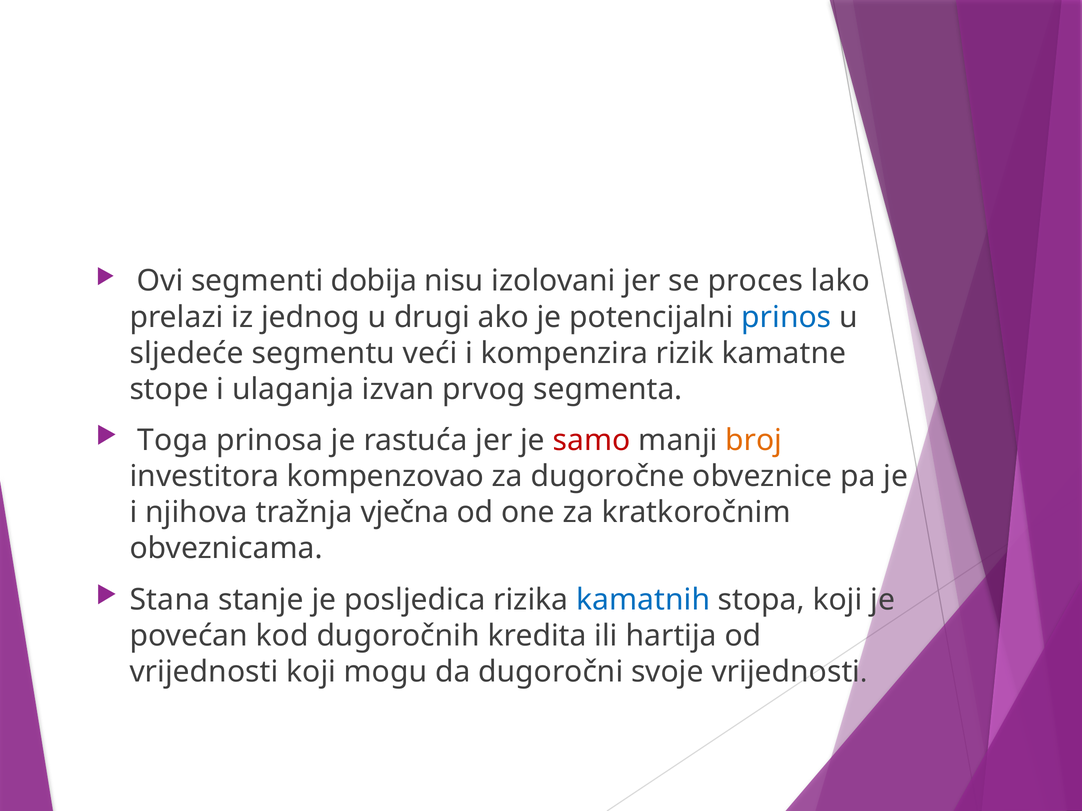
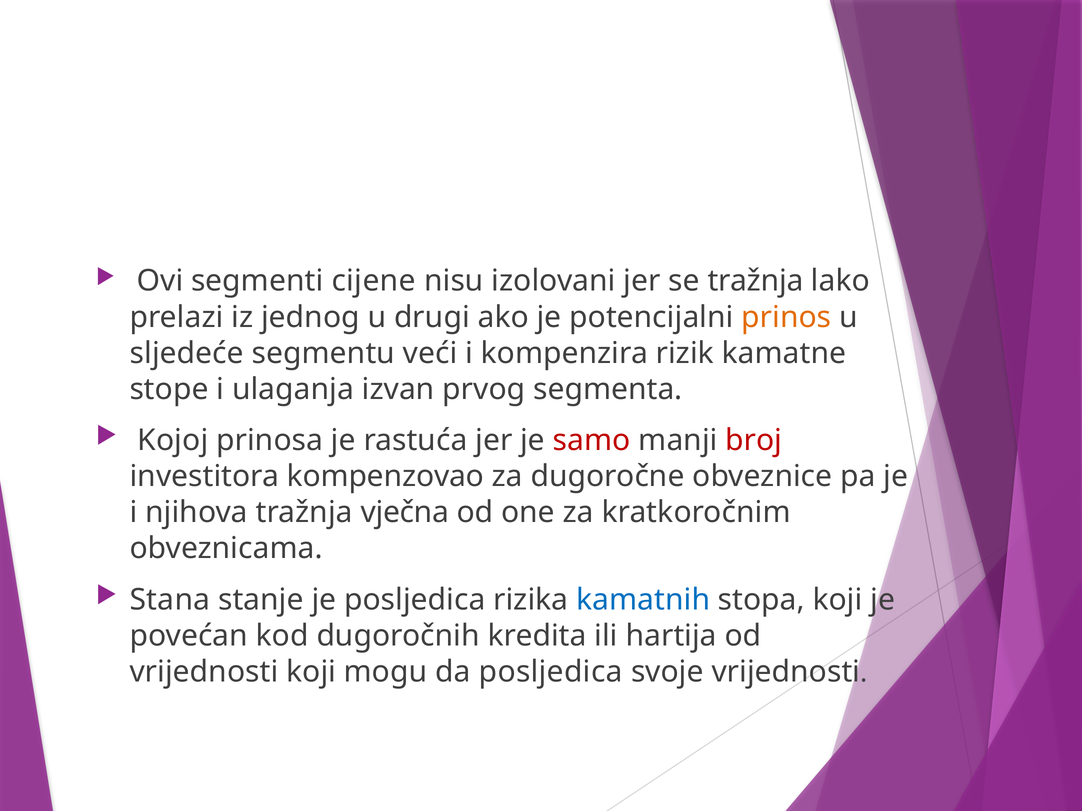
dobija: dobija -> cijene
se proces: proces -> tražnja
prinos colour: blue -> orange
Toga: Toga -> Kojoj
broj colour: orange -> red
da dugoročni: dugoročni -> posljedica
